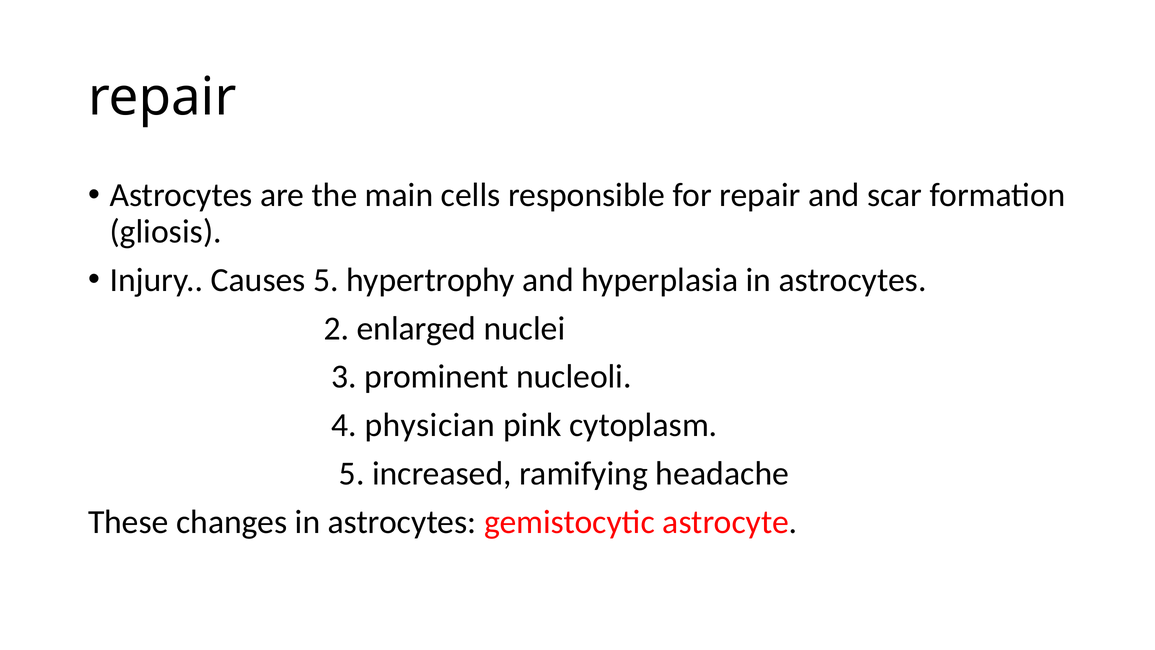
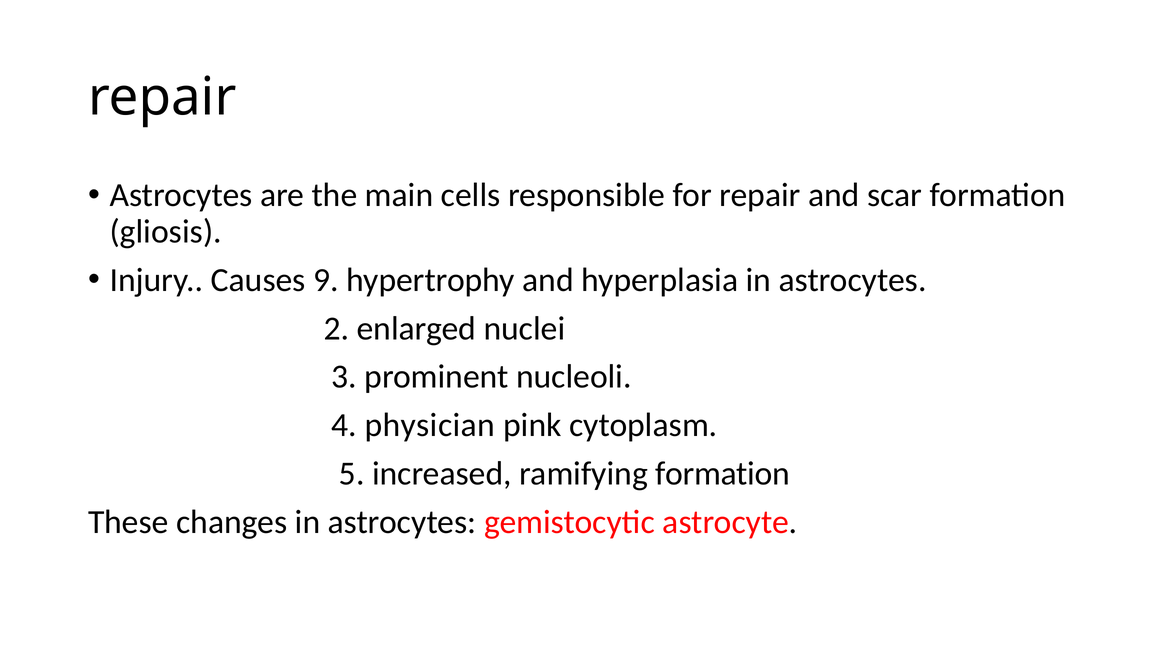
Causes 5: 5 -> 9
ramifying headache: headache -> formation
